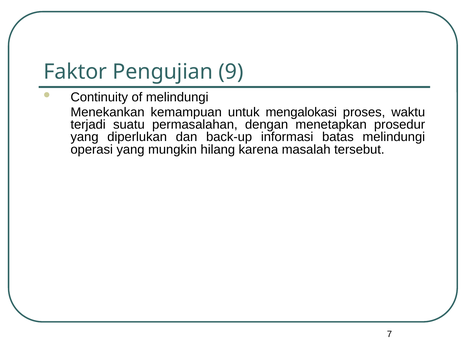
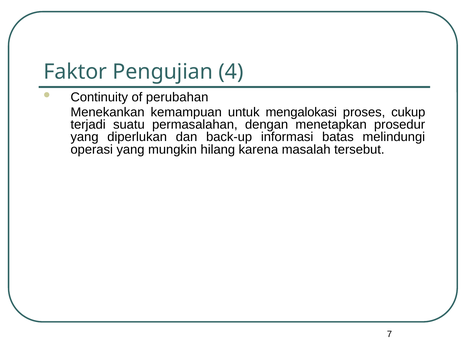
9: 9 -> 4
of melindungi: melindungi -> perubahan
waktu: waktu -> cukup
